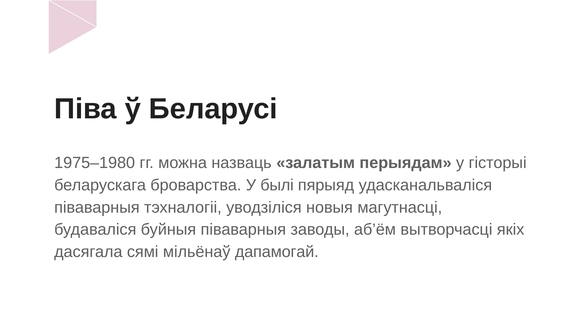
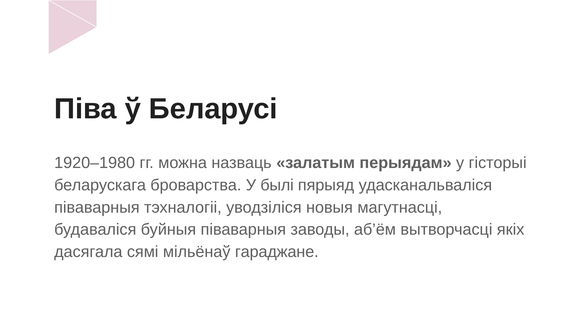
1975–1980: 1975–1980 -> 1920–1980
дапамогай: дапамогай -> гараджане
